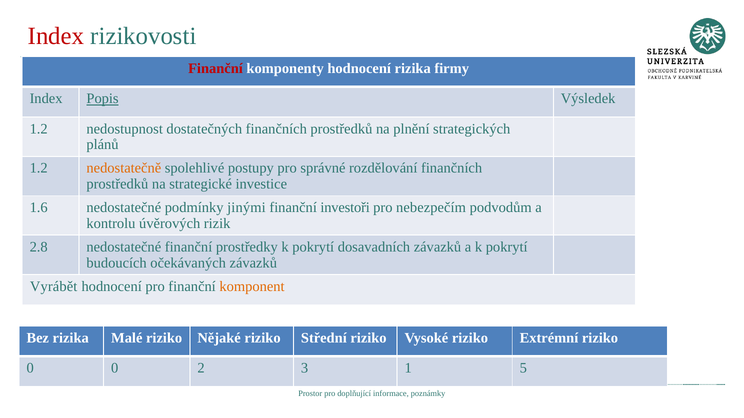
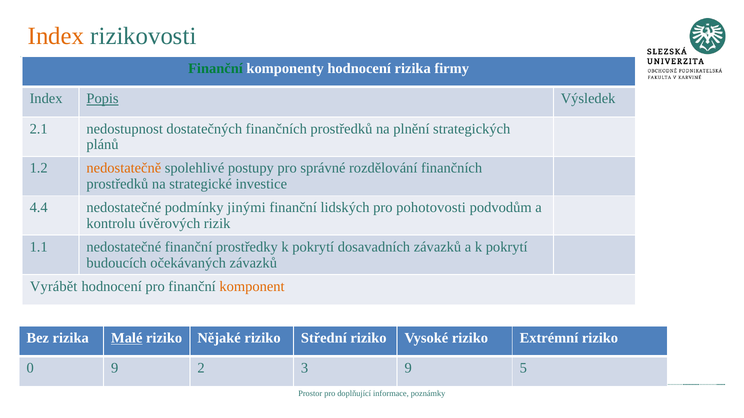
Index at (56, 36) colour: red -> orange
Finanční at (215, 69) colour: red -> green
1.2 at (39, 129): 1.2 -> 2.1
1.6: 1.6 -> 4.4
investoři: investoři -> lidských
nebezpečím: nebezpečím -> pohotovosti
2.8: 2.8 -> 1.1
Malé underline: none -> present
0 0: 0 -> 9
3 1: 1 -> 9
